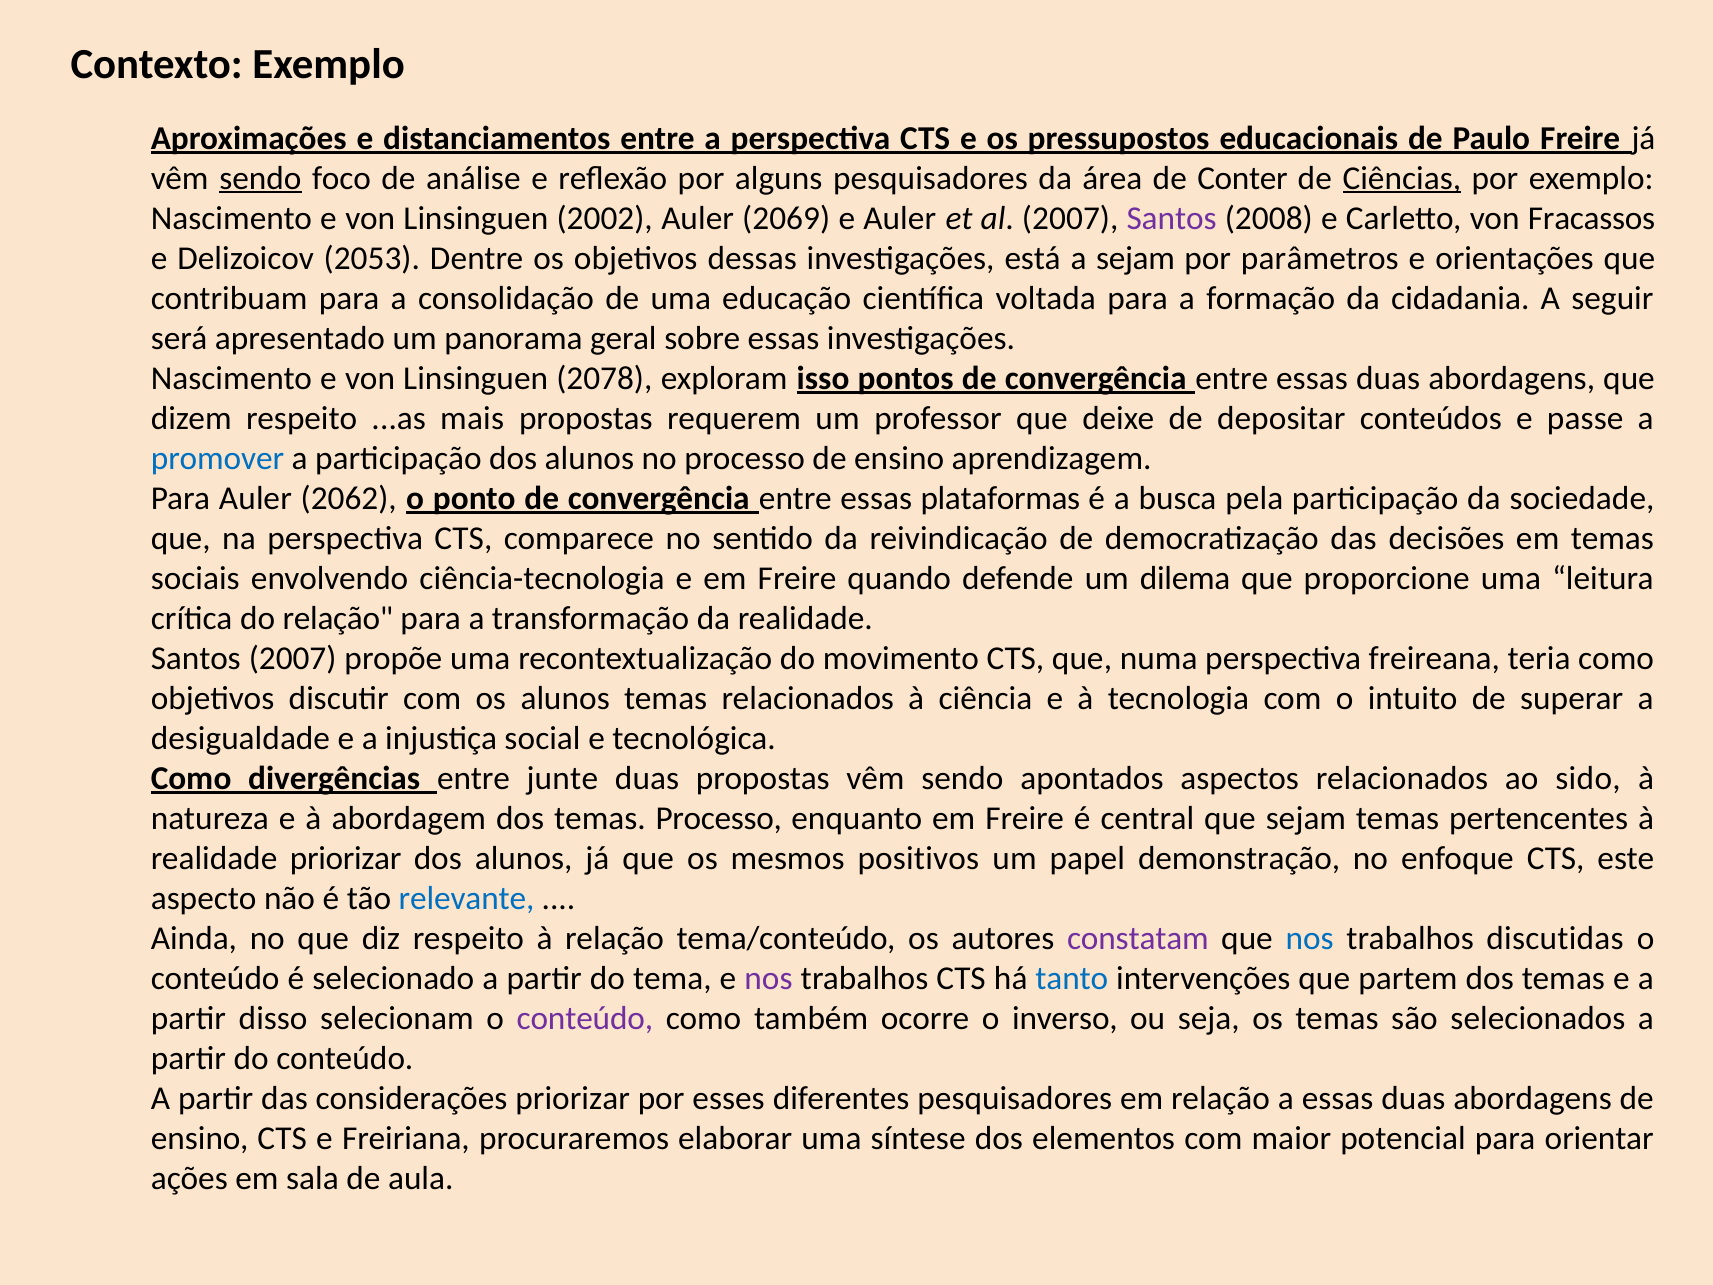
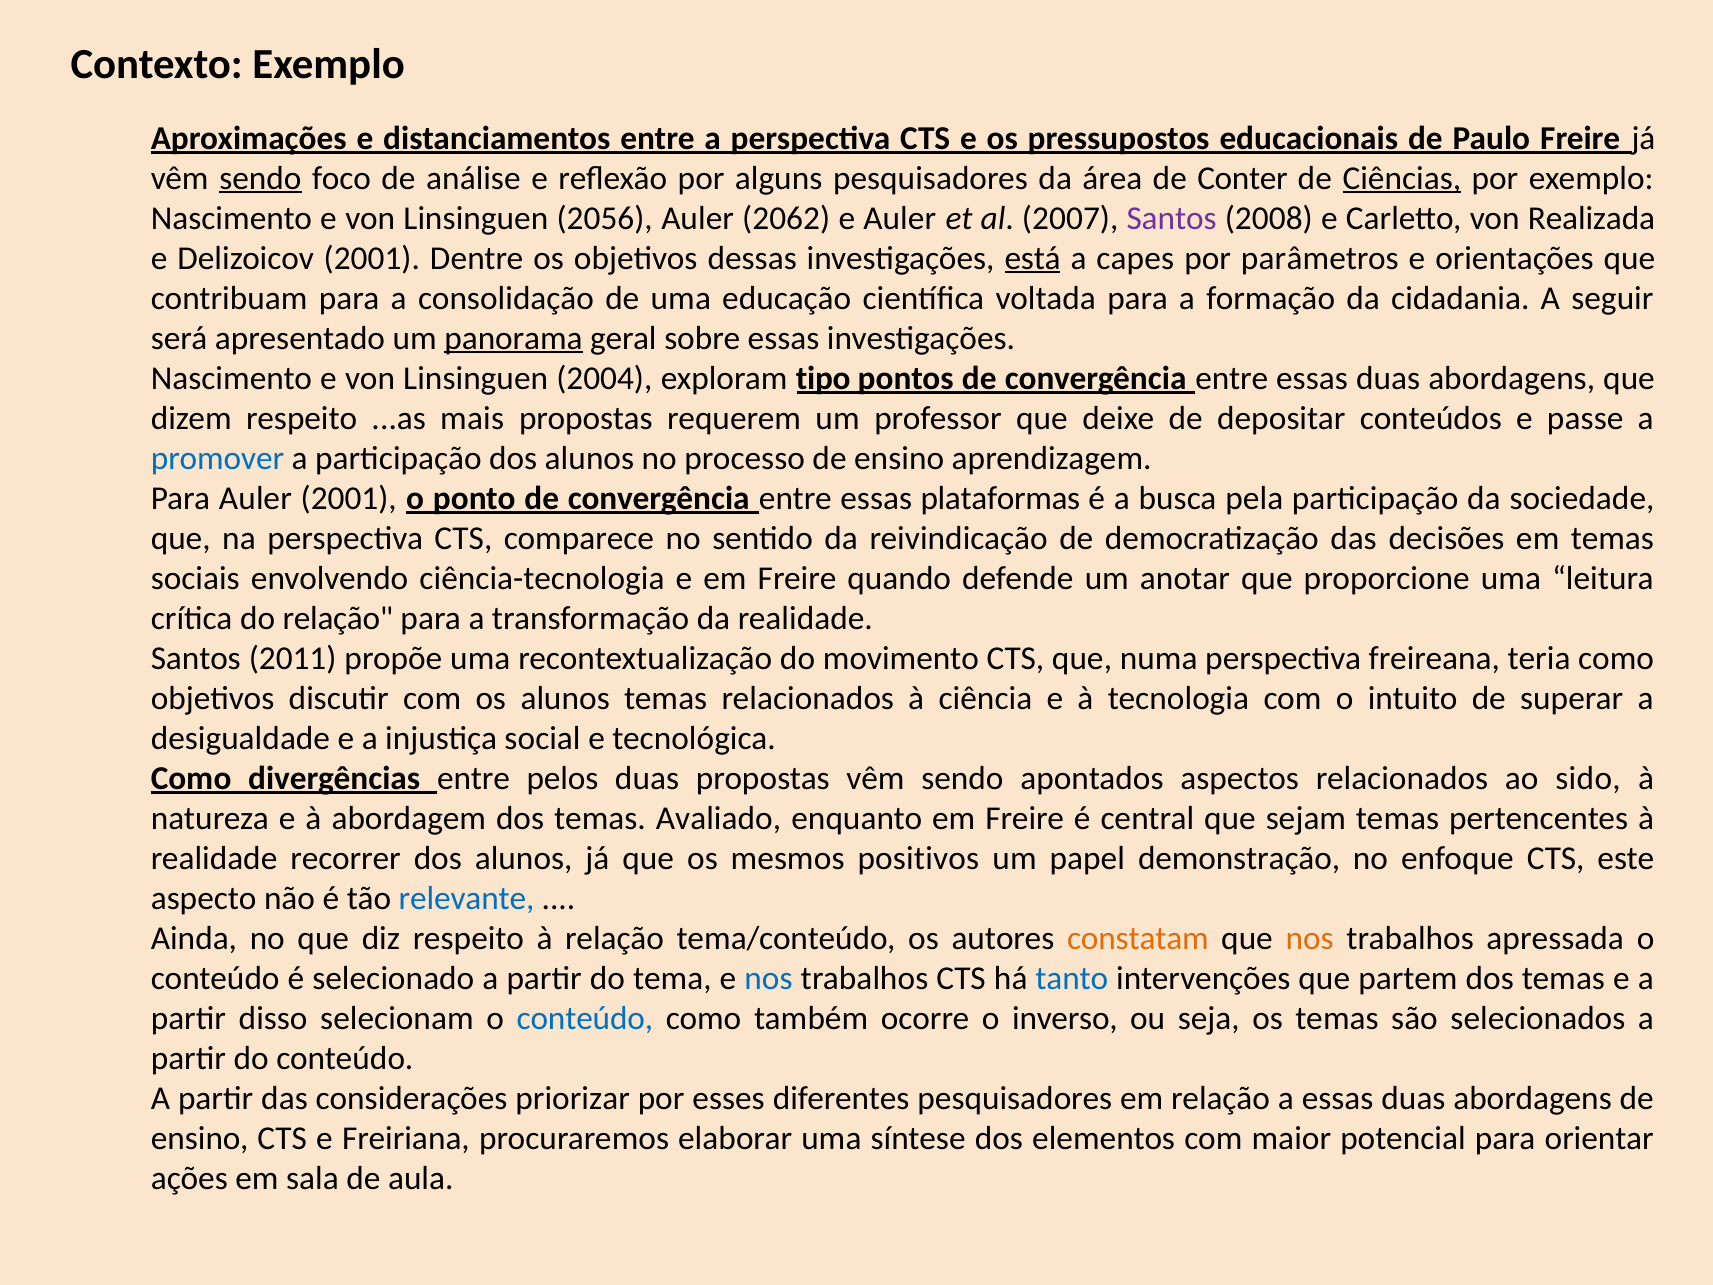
2002: 2002 -> 2056
2069: 2069 -> 2062
Fracassos: Fracassos -> Realizada
Delizoicov 2053: 2053 -> 2001
está underline: none -> present
a sejam: sejam -> capes
panorama underline: none -> present
2078: 2078 -> 2004
isso: isso -> tipo
Auler 2062: 2062 -> 2001
dilema: dilema -> anotar
Santos 2007: 2007 -> 2011
junte: junte -> pelos
temas Processo: Processo -> Avaliado
realidade priorizar: priorizar -> recorrer
constatam colour: purple -> orange
nos at (1310, 938) colour: blue -> orange
discutidas: discutidas -> apressada
nos at (769, 978) colour: purple -> blue
conteúdo at (585, 1018) colour: purple -> blue
